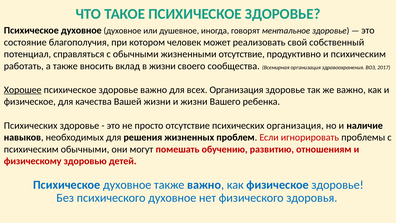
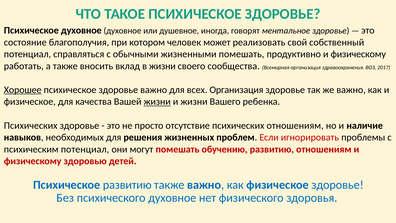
жизненными отсутствие: отсутствие -> помешать
продуктивно и психическим: психическим -> физическому
жизни at (157, 102) underline: none -> present
психических организация: организация -> отношениям
психическим обычными: обычными -> потенциал
духовное at (127, 185): духовное -> развитию
